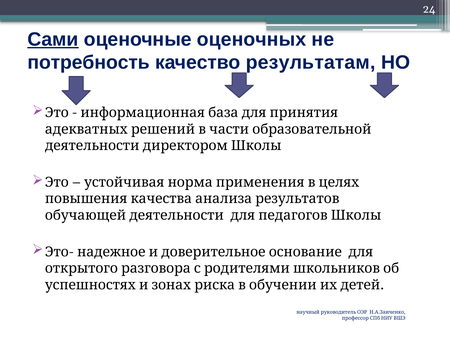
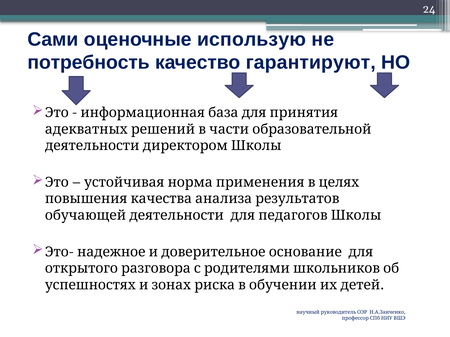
Сами underline: present -> none
оценочных: оценочных -> использую
результатам: результатам -> гарантируют
